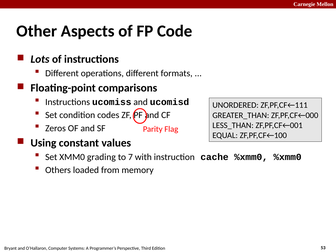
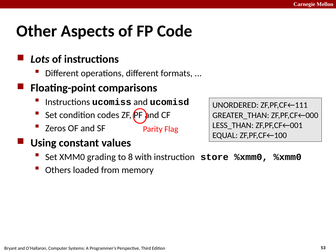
7: 7 -> 8
cache: cache -> store
